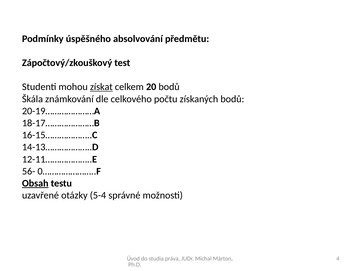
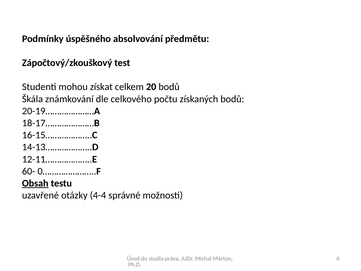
získat underline: present -> none
56-: 56- -> 60-
5-4: 5-4 -> 4-4
